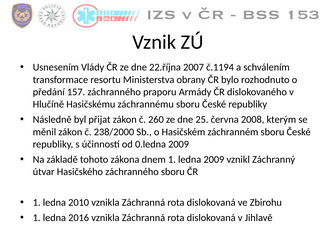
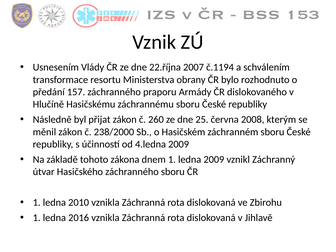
0.ledna: 0.ledna -> 4.ledna
